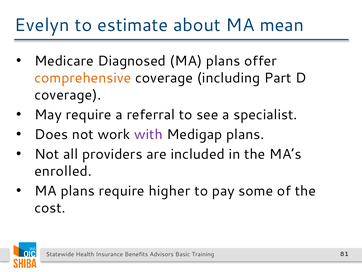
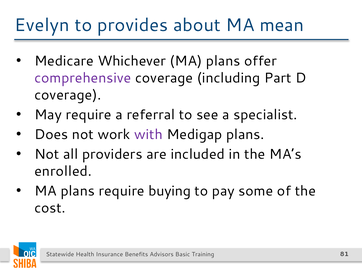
estimate: estimate -> provides
Diagnosed: Diagnosed -> Whichever
comprehensive colour: orange -> purple
higher: higher -> buying
